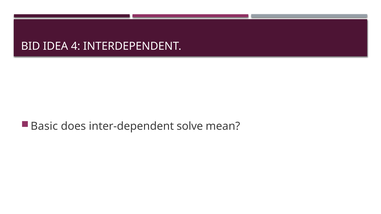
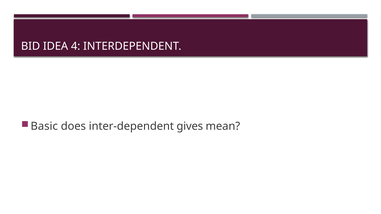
solve: solve -> gives
